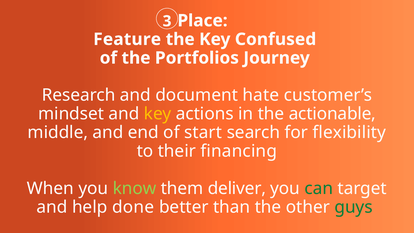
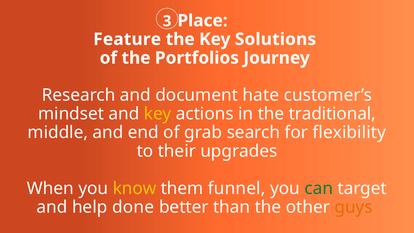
Confused: Confused -> Solutions
actionable: actionable -> traditional
start: start -> grab
financing: financing -> upgrades
know colour: light green -> yellow
deliver: deliver -> funnel
guys colour: green -> orange
